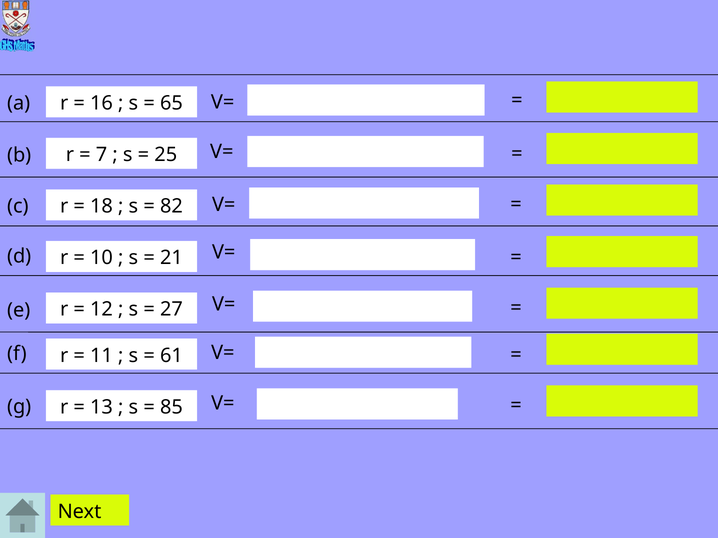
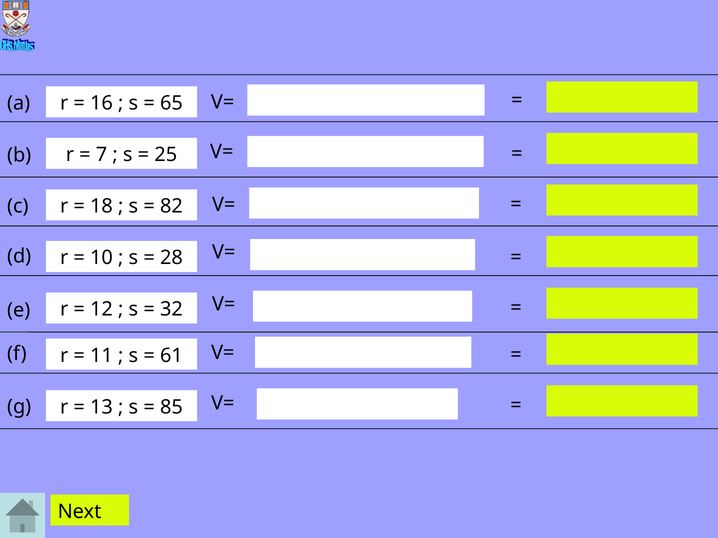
21: 21 -> 28
27: 27 -> 32
